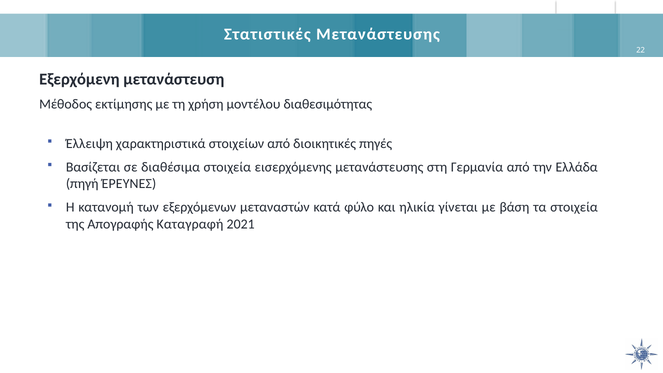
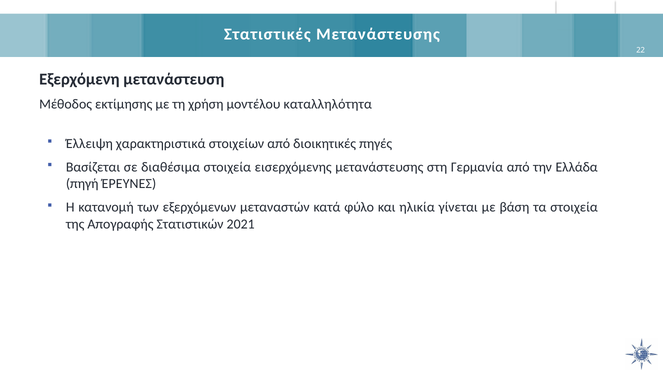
διαθεσιμότητας: διαθεσιμότητας -> καταλληλότητα
Καταγραφή: Καταγραφή -> Στατιστικών
